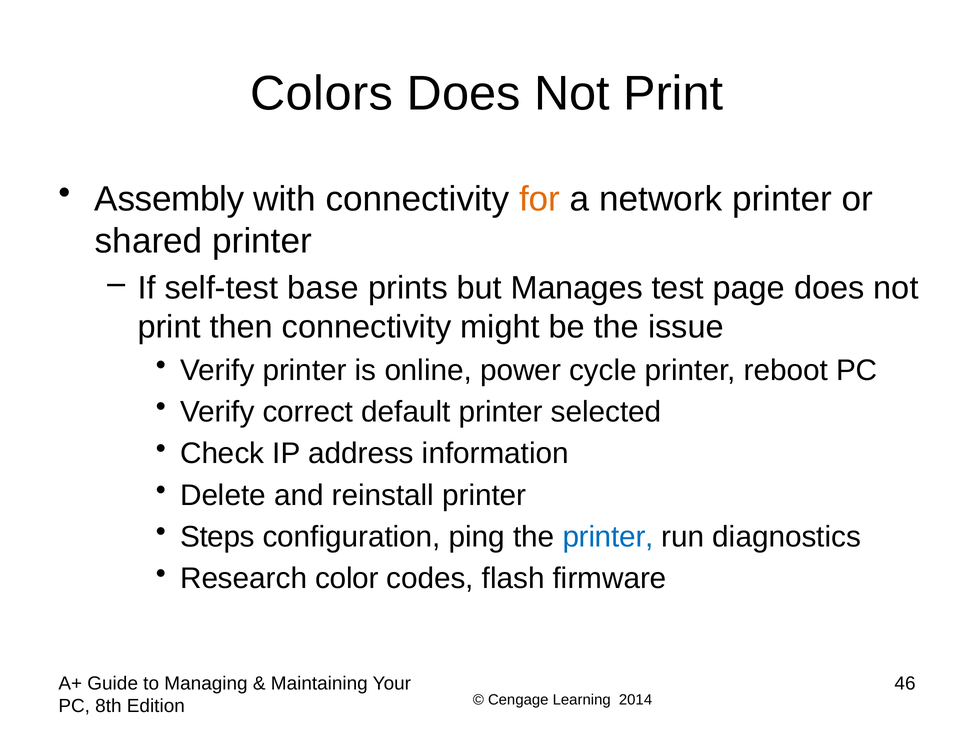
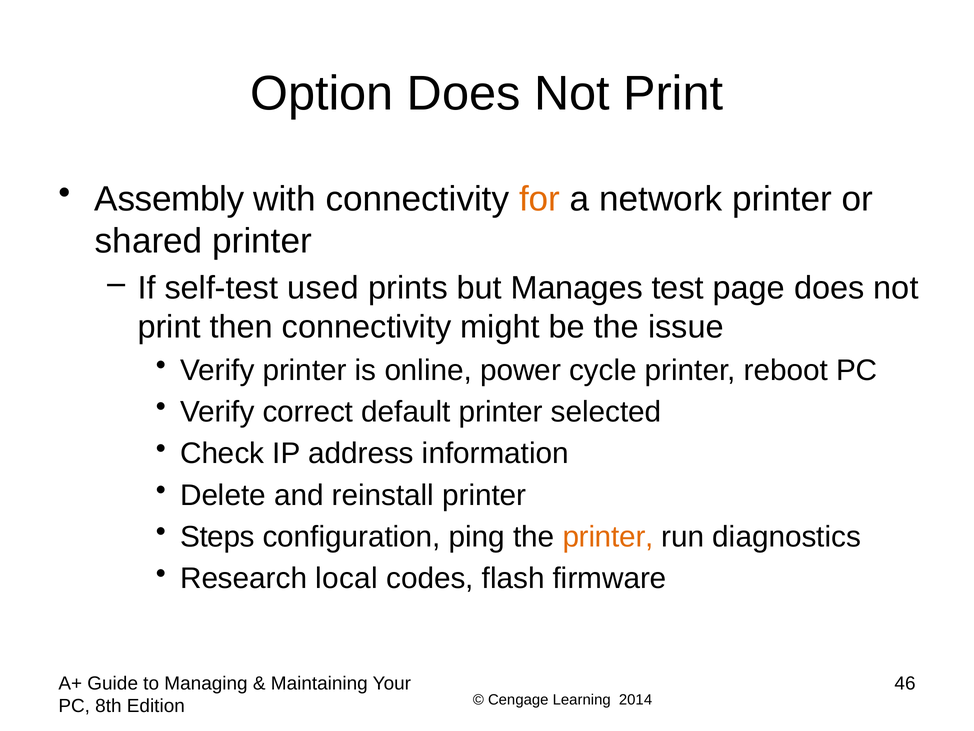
Colors: Colors -> Option
base: base -> used
printer at (608, 537) colour: blue -> orange
color: color -> local
